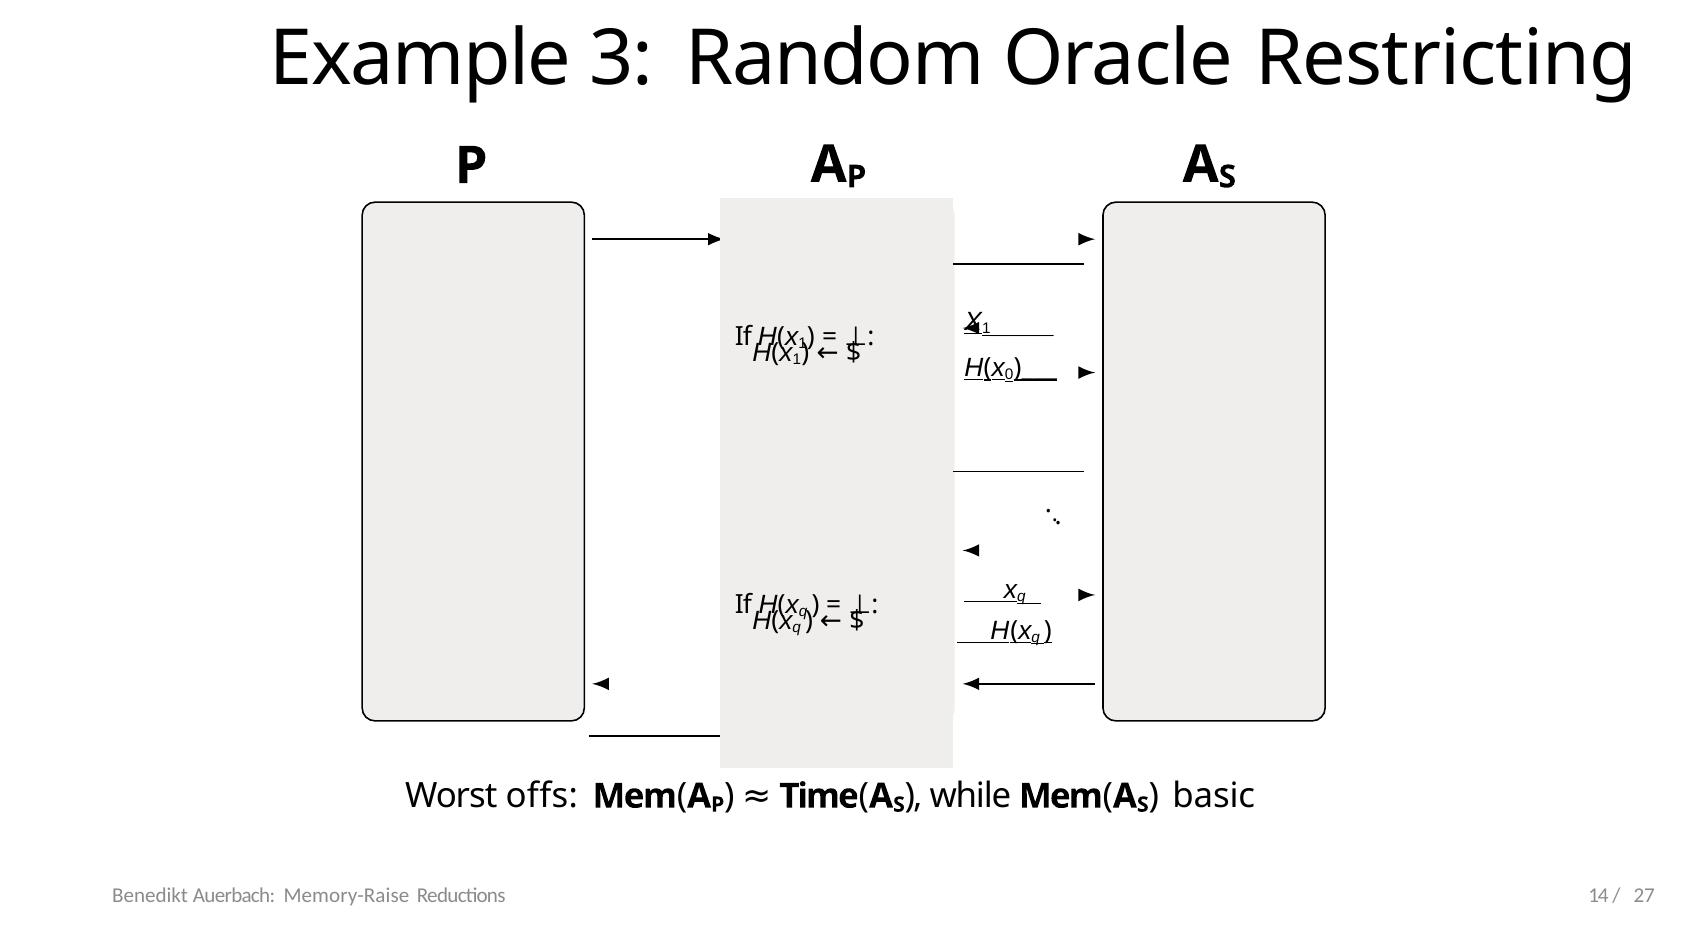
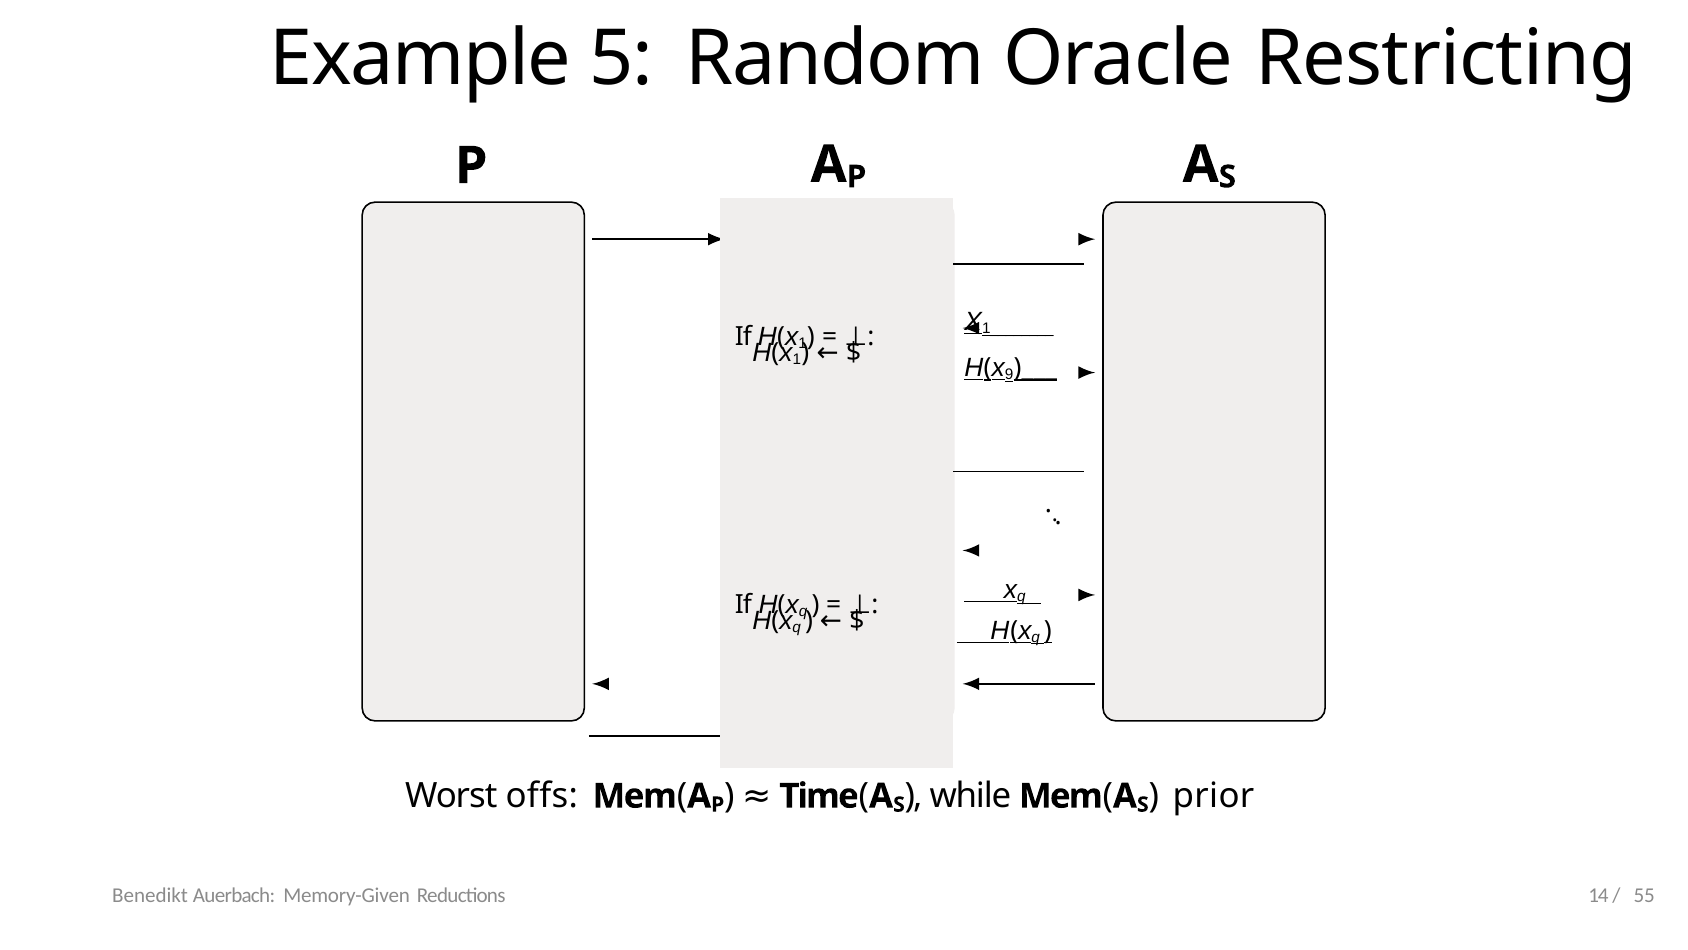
3: 3 -> 5
0: 0 -> 9
basic: basic -> prior
Memory-Raise: Memory-Raise -> Memory-Given
27: 27 -> 55
